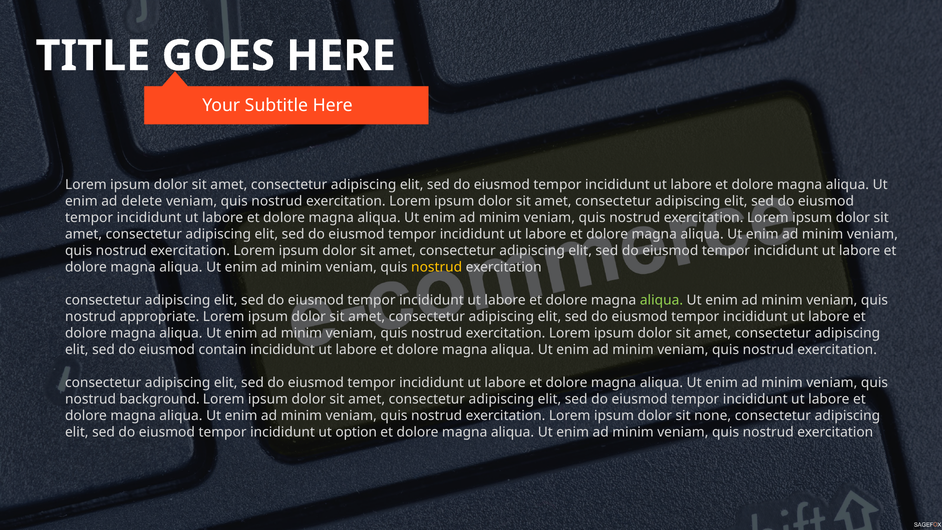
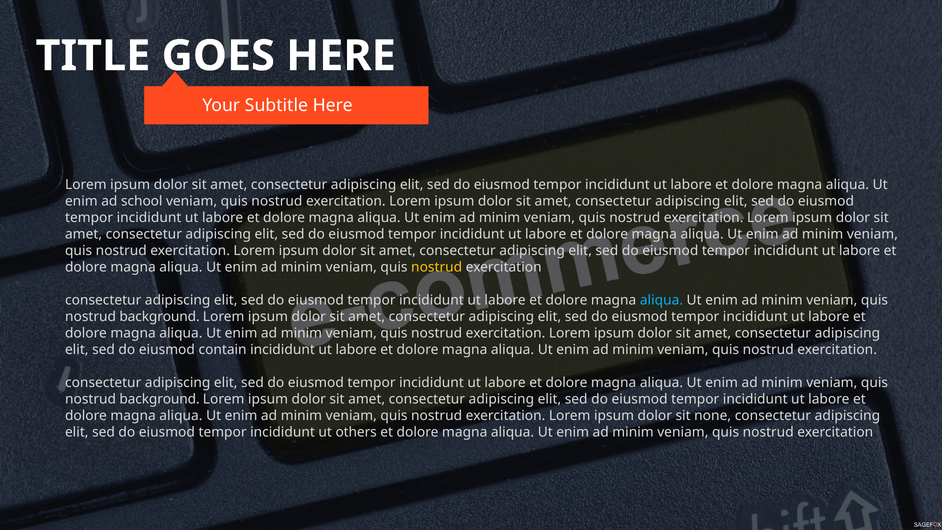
delete: delete -> school
aliqua at (661, 300) colour: light green -> light blue
appropriate at (160, 317): appropriate -> background
option: option -> others
